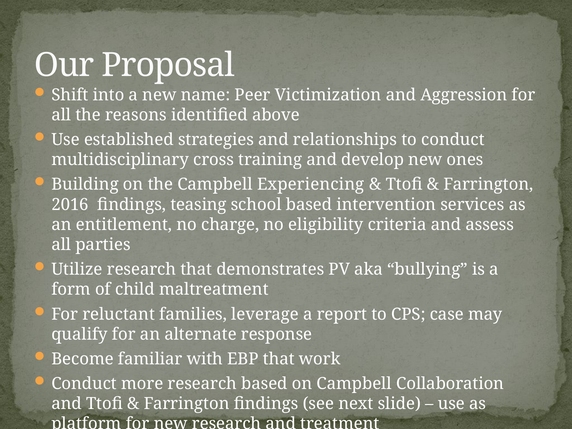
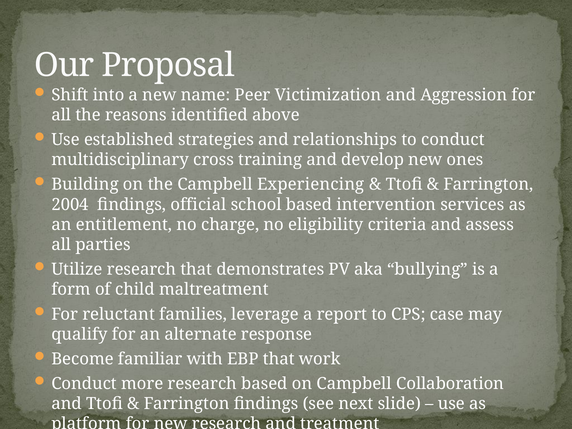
2016: 2016 -> 2004
teasing: teasing -> official
